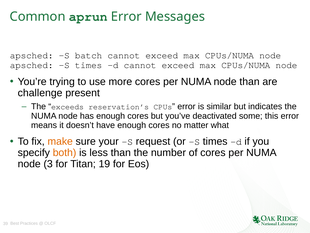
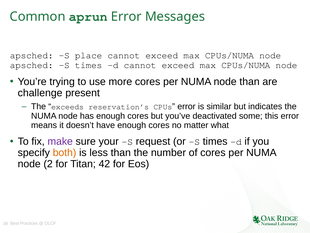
batch: batch -> place
make colour: orange -> purple
3: 3 -> 2
19: 19 -> 42
